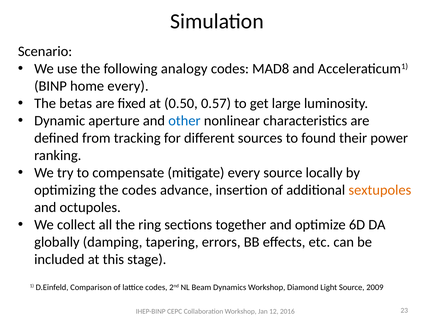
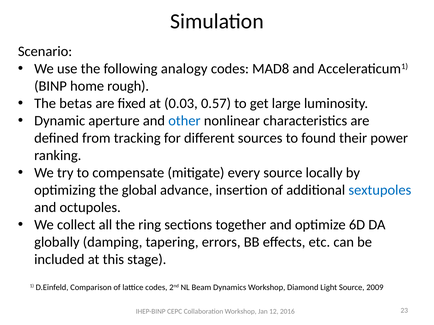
home every: every -> rough
0.50: 0.50 -> 0.03
the codes: codes -> global
sextupoles colour: orange -> blue
